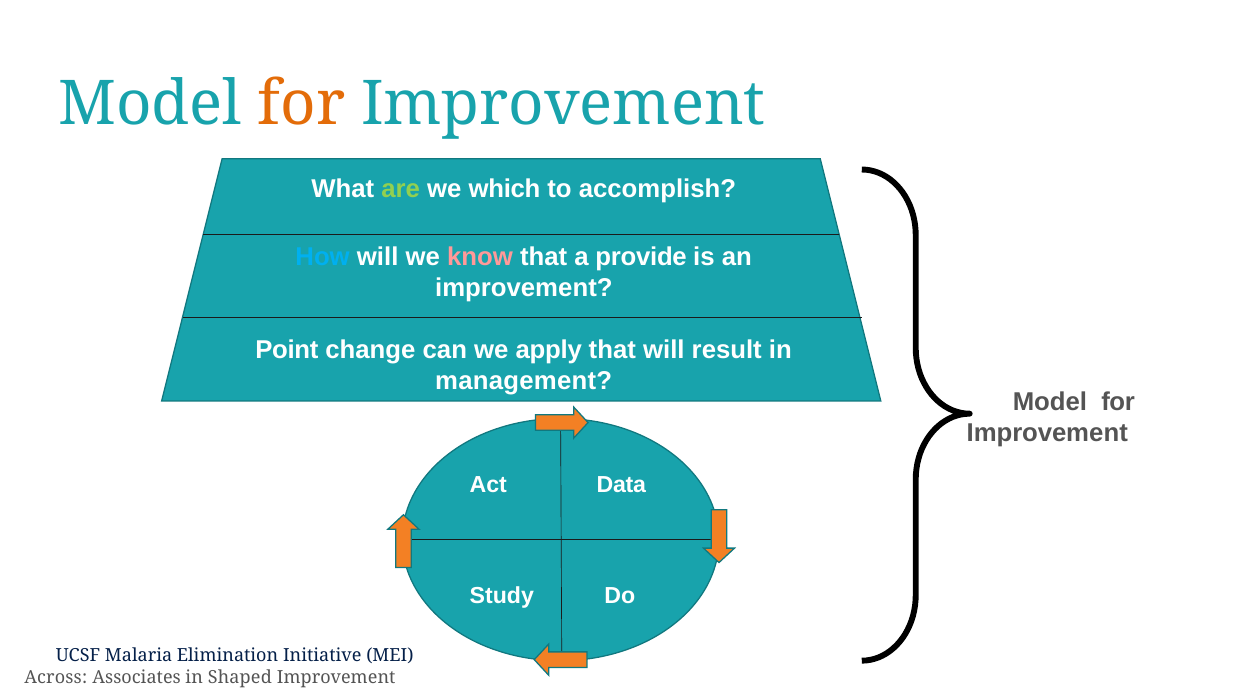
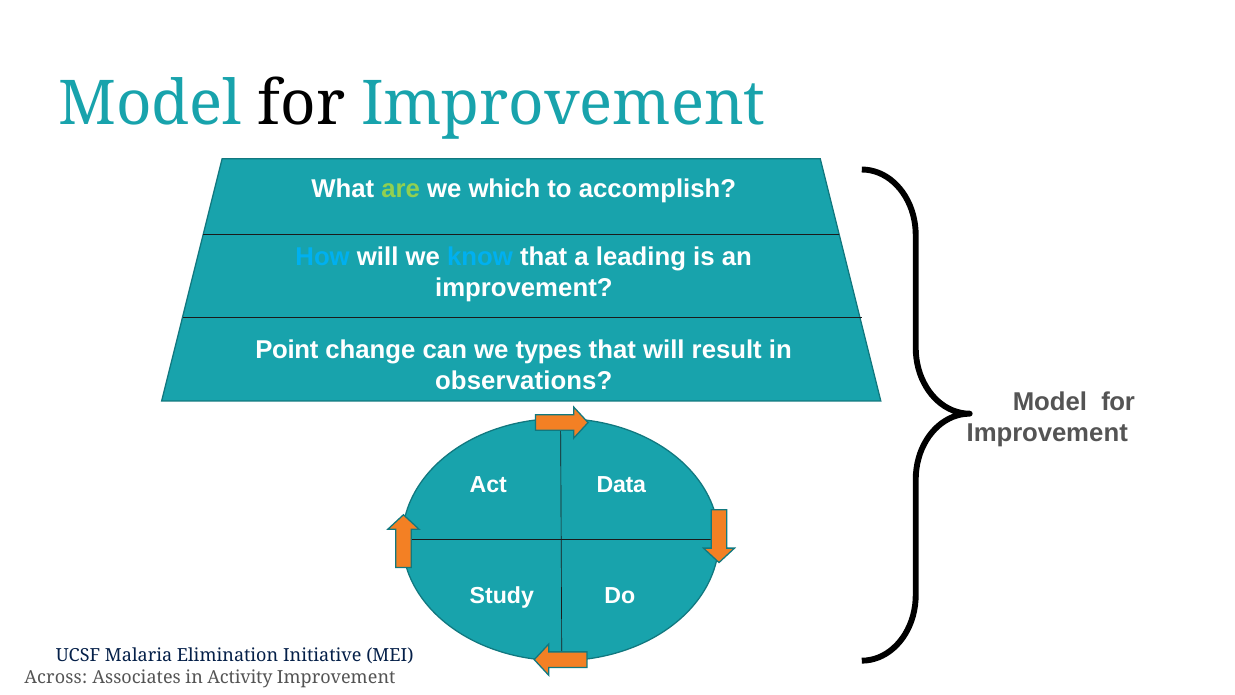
for at (301, 104) colour: orange -> black
know colour: pink -> light blue
provide: provide -> leading
apply: apply -> types
management: management -> observations
Shaped: Shaped -> Activity
